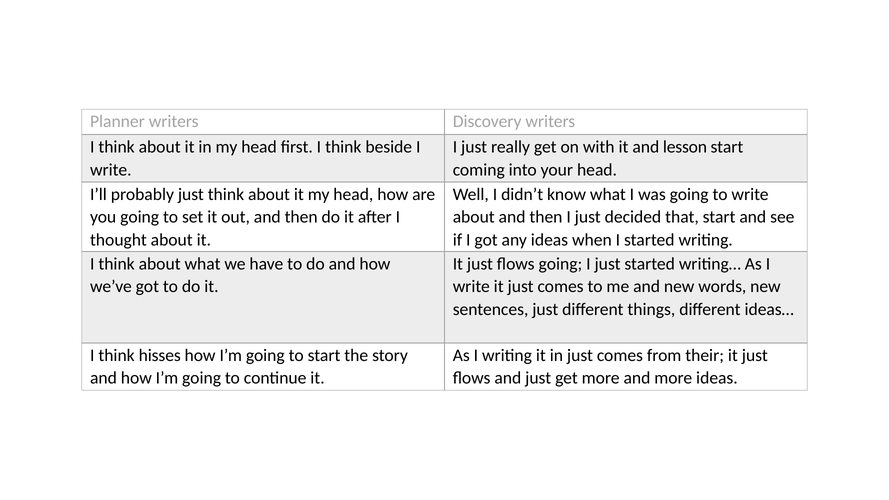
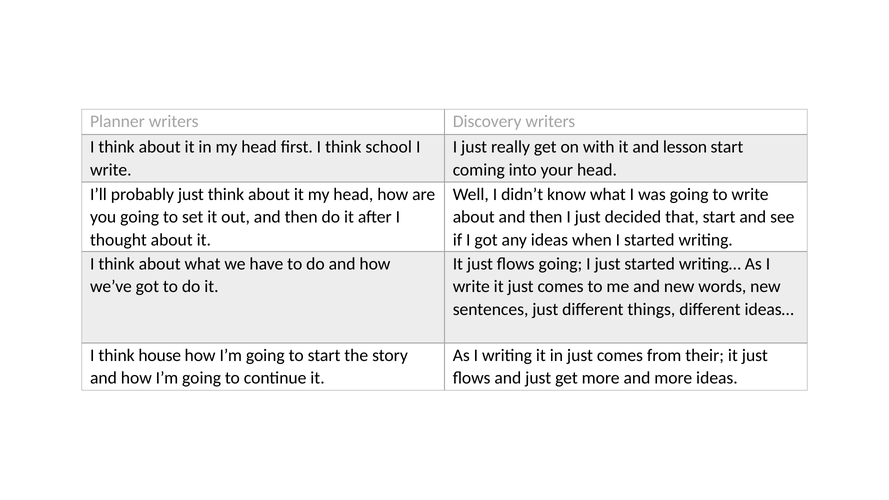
beside: beside -> school
hisses: hisses -> house
